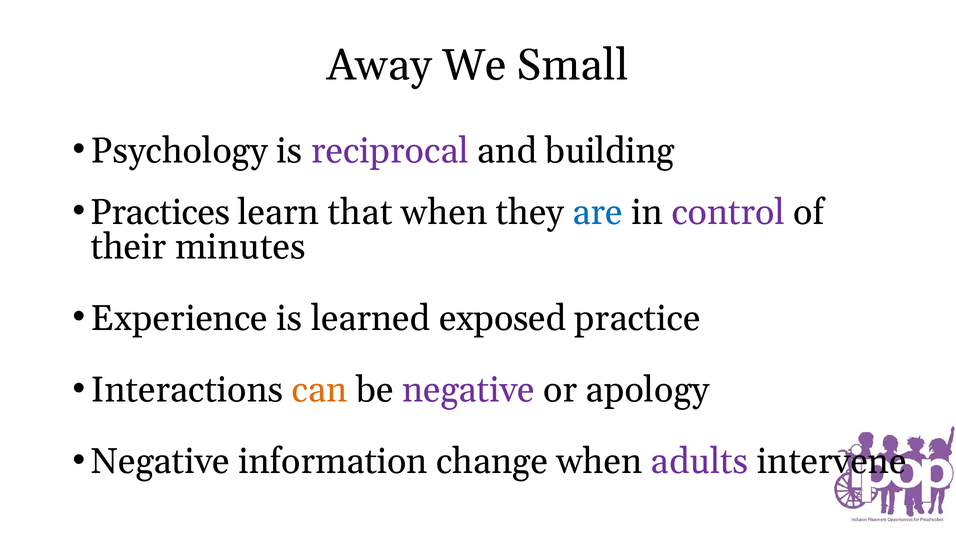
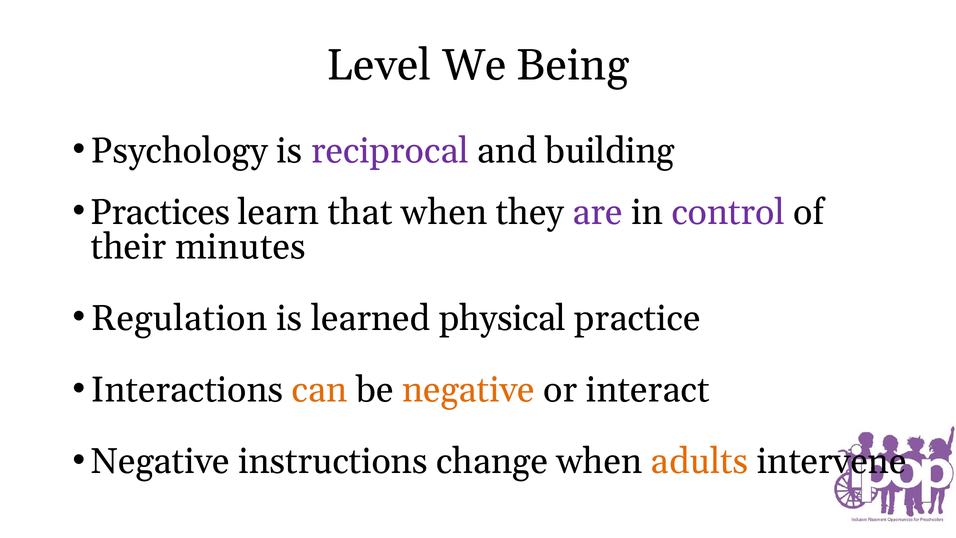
Away: Away -> Level
Small: Small -> Being
are colour: blue -> purple
Experience: Experience -> Regulation
exposed: exposed -> physical
negative at (468, 390) colour: purple -> orange
apology: apology -> interact
information: information -> instructions
adults colour: purple -> orange
